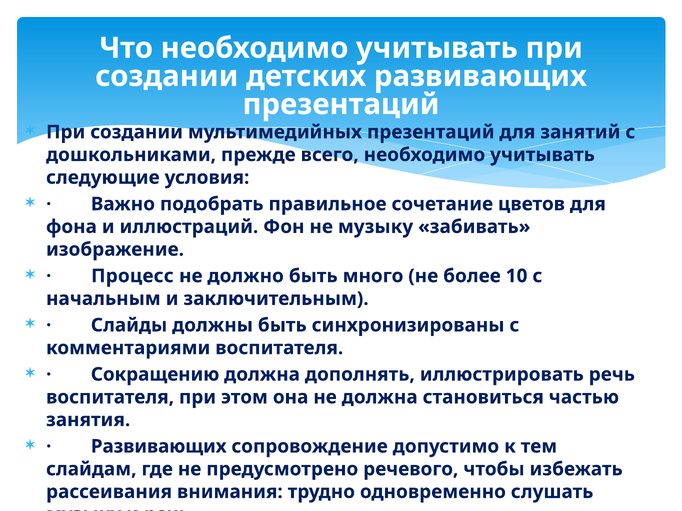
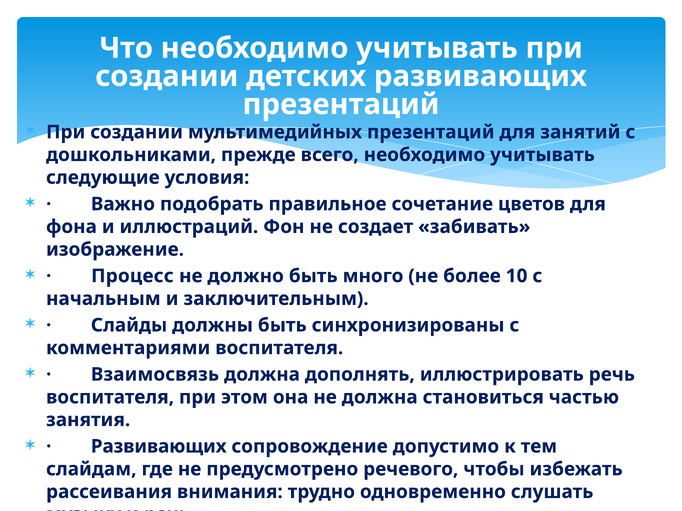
не музыку: музыку -> создает
Сокращению: Сокращению -> Взаимосвязь
